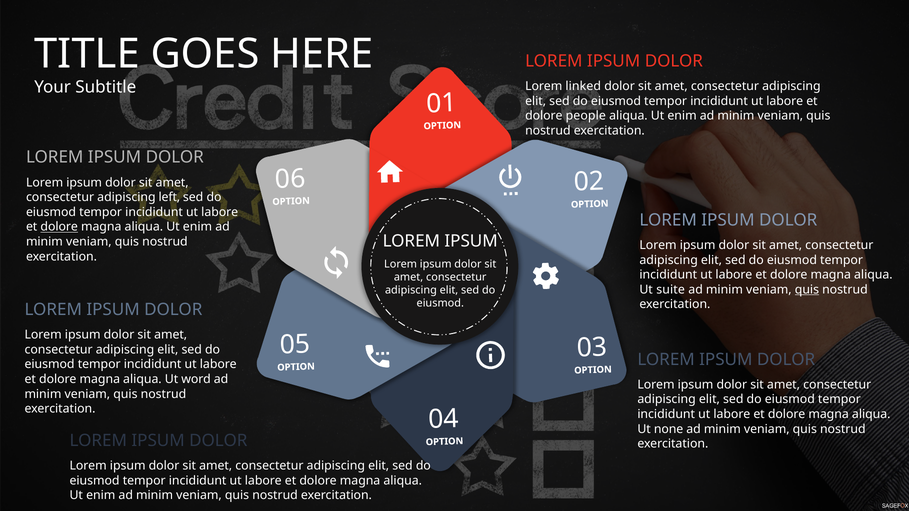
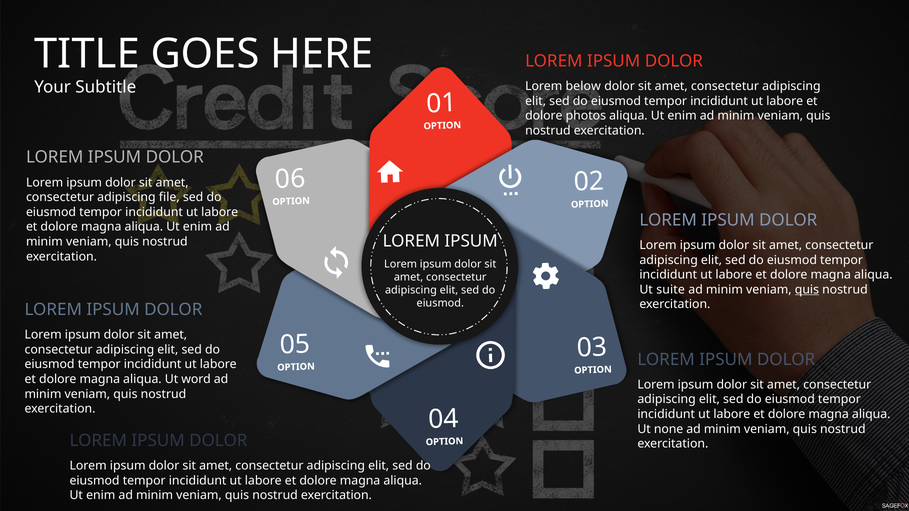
linked: linked -> below
people: people -> photos
left: left -> file
dolore at (59, 227) underline: present -> none
